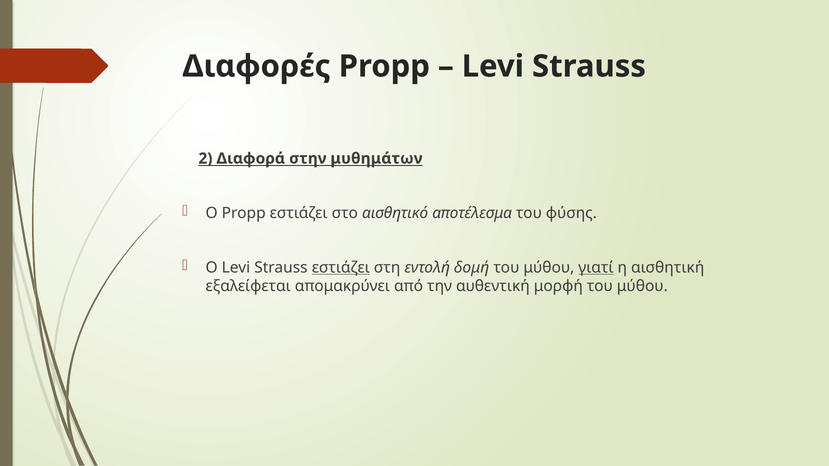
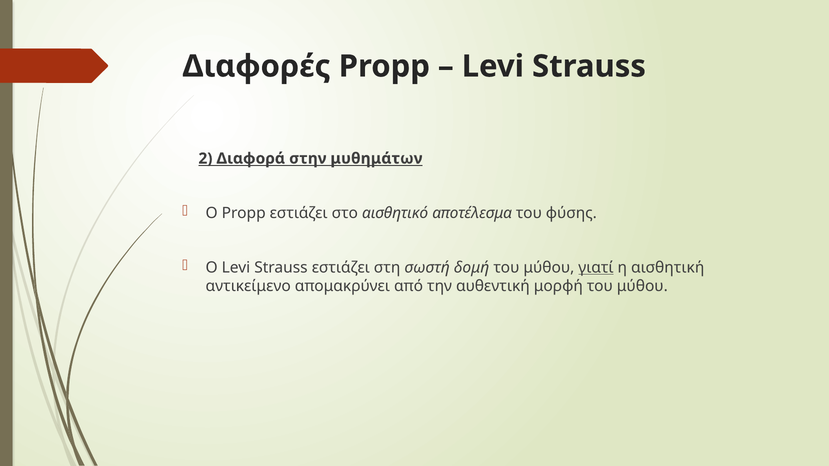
εστιάζει at (341, 268) underline: present -> none
εντολή: εντολή -> σωστή
εξαλείφεται: εξαλείφεται -> αντικείμενο
